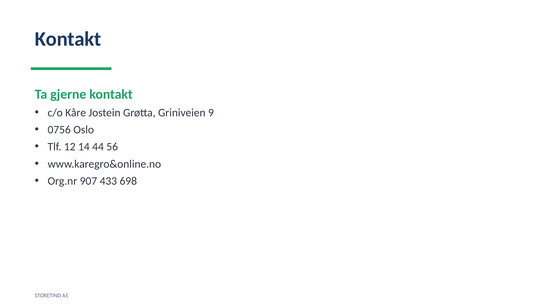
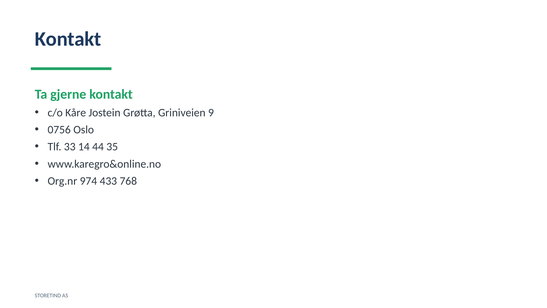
12: 12 -> 33
56: 56 -> 35
907: 907 -> 974
698: 698 -> 768
